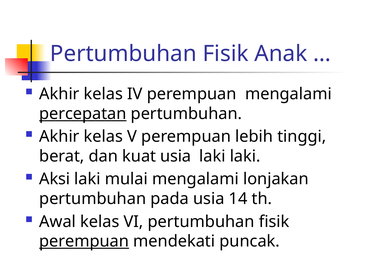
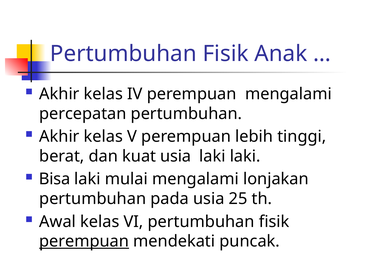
percepatan underline: present -> none
Aksi: Aksi -> Bisa
14: 14 -> 25
